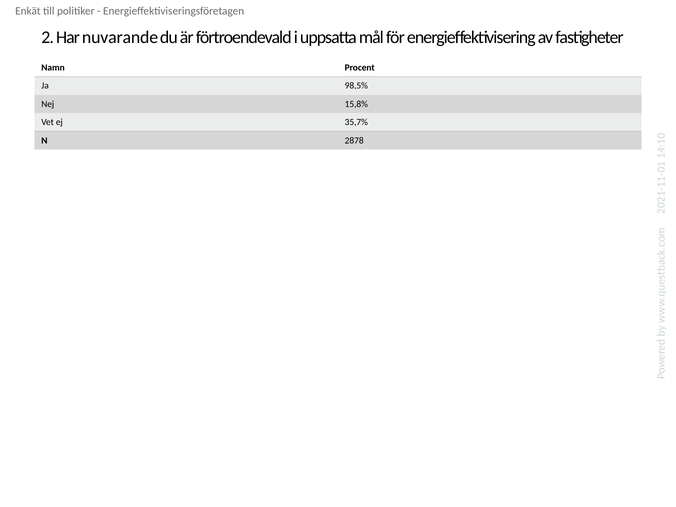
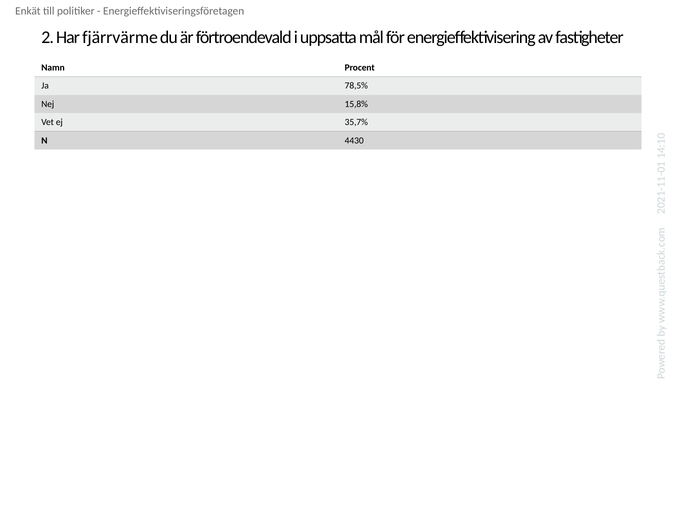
nuvarande: nuvarande -> fjärrvärme
98,5%: 98,5% -> 78,5%
2878: 2878 -> 4430
